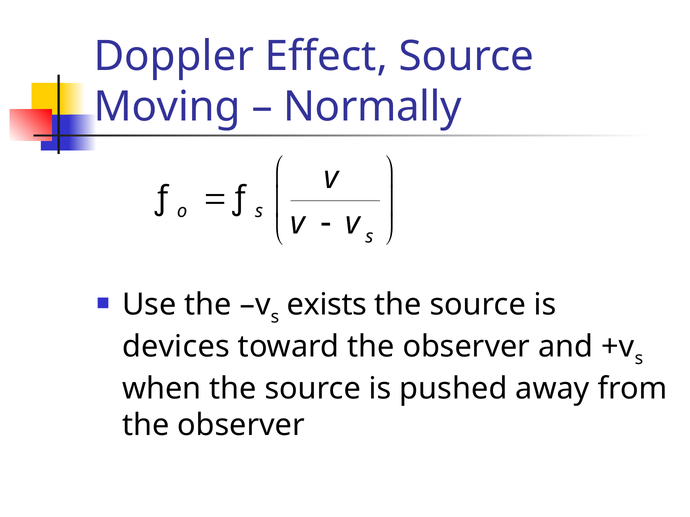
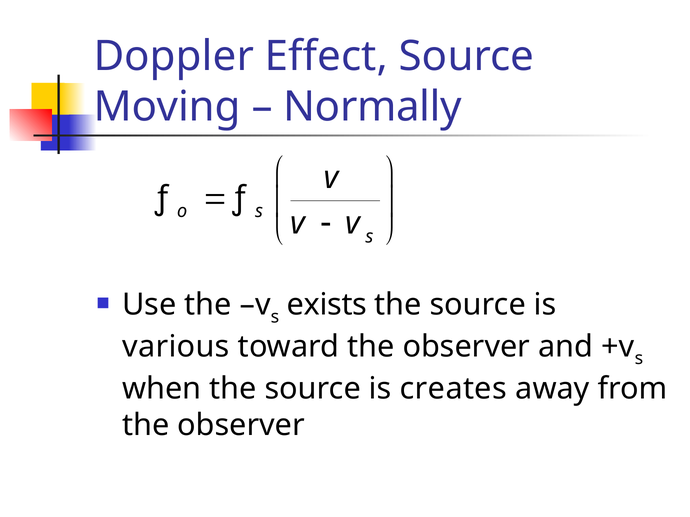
devices: devices -> various
pushed: pushed -> creates
